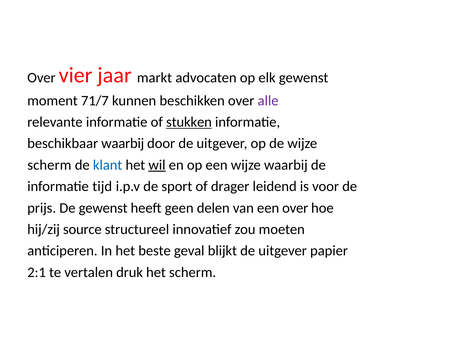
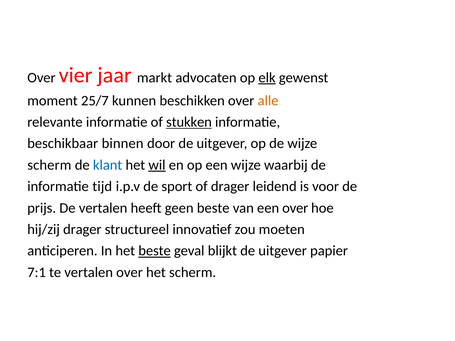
elk underline: none -> present
71/7: 71/7 -> 25/7
alle colour: purple -> orange
beschikbaar waarbij: waarbij -> binnen
De gewenst: gewenst -> vertalen
geen delen: delen -> beste
hij/zij source: source -> drager
beste at (155, 251) underline: none -> present
2:1: 2:1 -> 7:1
vertalen druk: druk -> over
